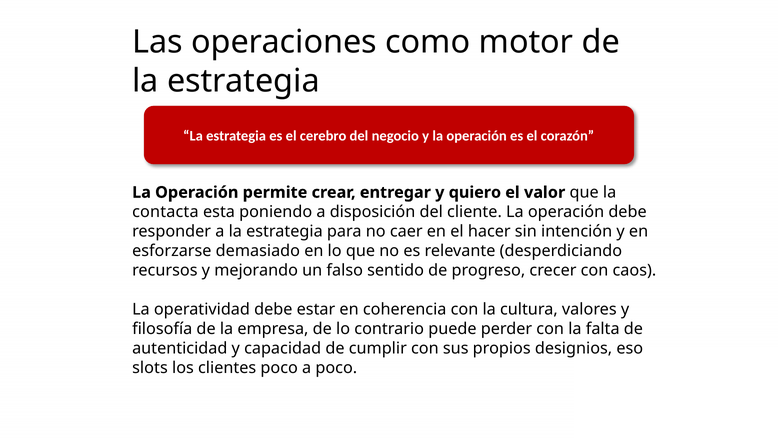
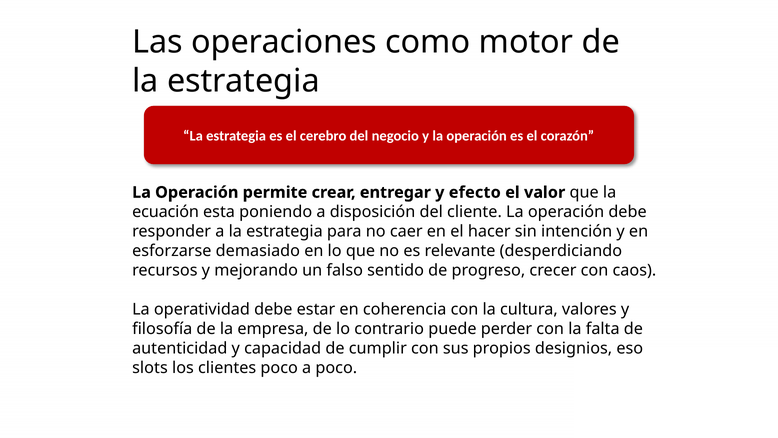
quiero: quiero -> efecto
contacta: contacta -> ecuación
